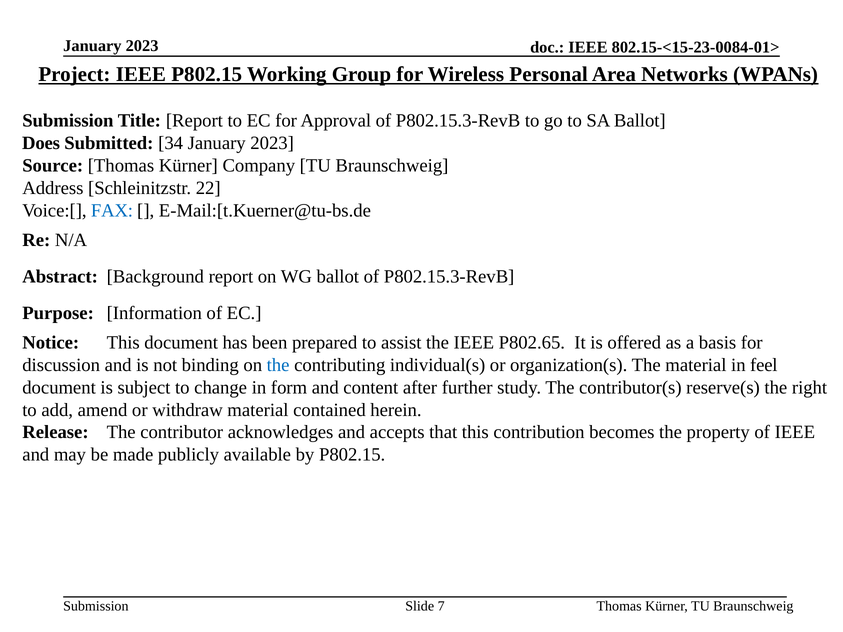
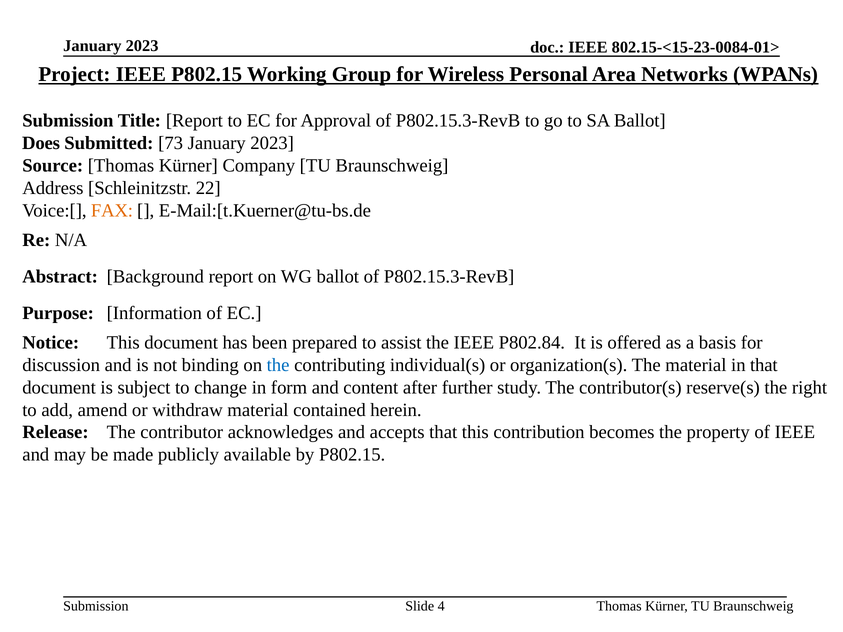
34: 34 -> 73
FAX colour: blue -> orange
P802.65: P802.65 -> P802.84
in feel: feel -> that
7: 7 -> 4
